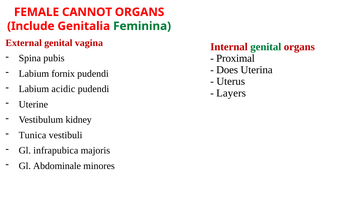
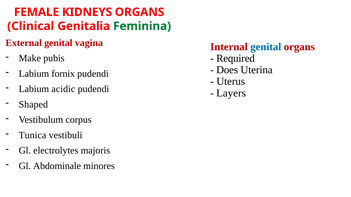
CANNOT: CANNOT -> KIDNEYS
Include: Include -> Clinical
genital at (266, 47) colour: green -> blue
Spina: Spina -> Make
Proximal: Proximal -> Required
Uterine: Uterine -> Shaped
kidney: kidney -> corpus
infrapubica: infrapubica -> electrolytes
